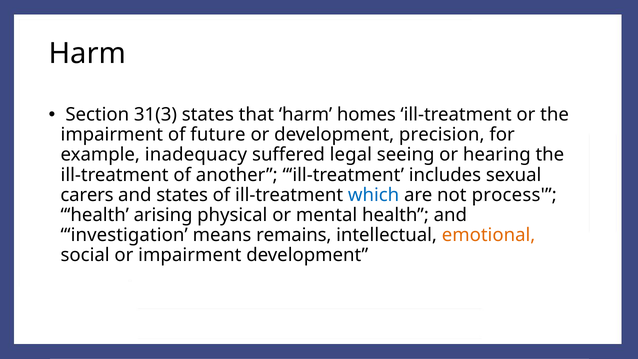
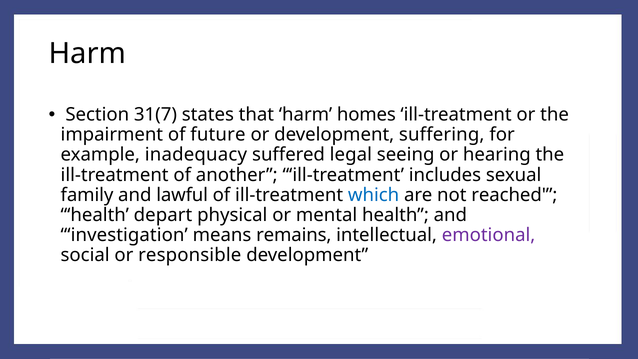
31(3: 31(3 -> 31(7
precision: precision -> suffering
carers: carers -> family
and states: states -> lawful
process: process -> reached
arising: arising -> depart
emotional colour: orange -> purple
or impairment: impairment -> responsible
